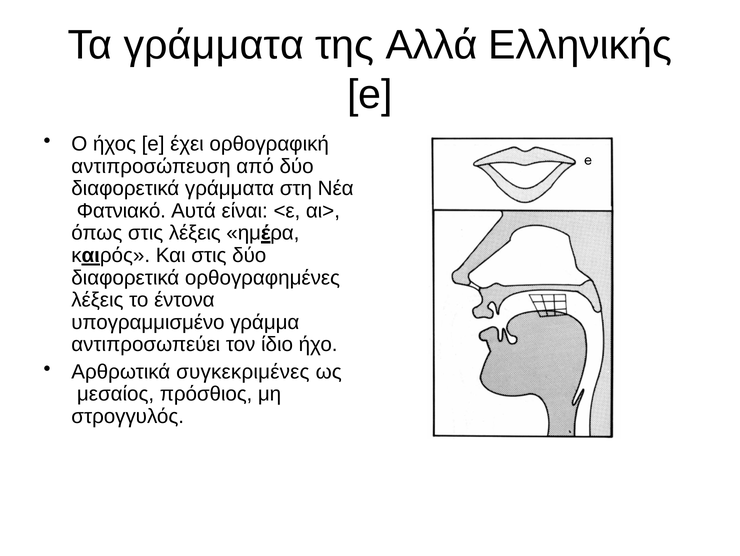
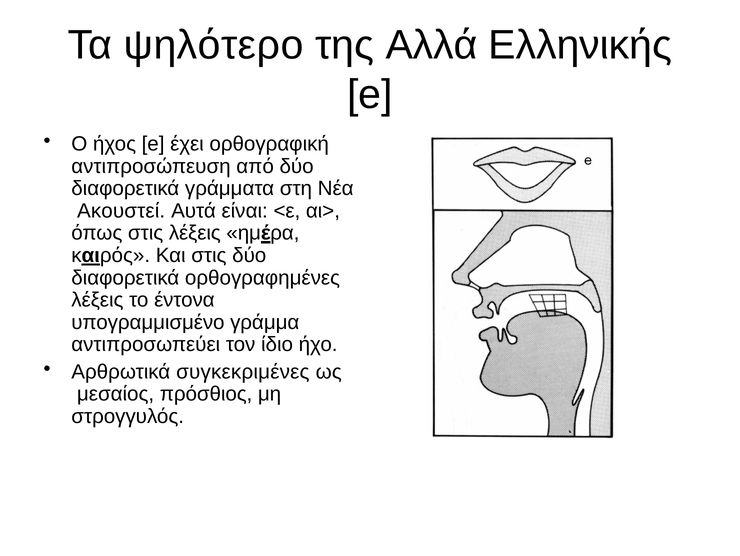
Τα γράμματα: γράμματα -> ψηλότερο
Φατνιακό: Φατνιακό -> Ακουστεί
